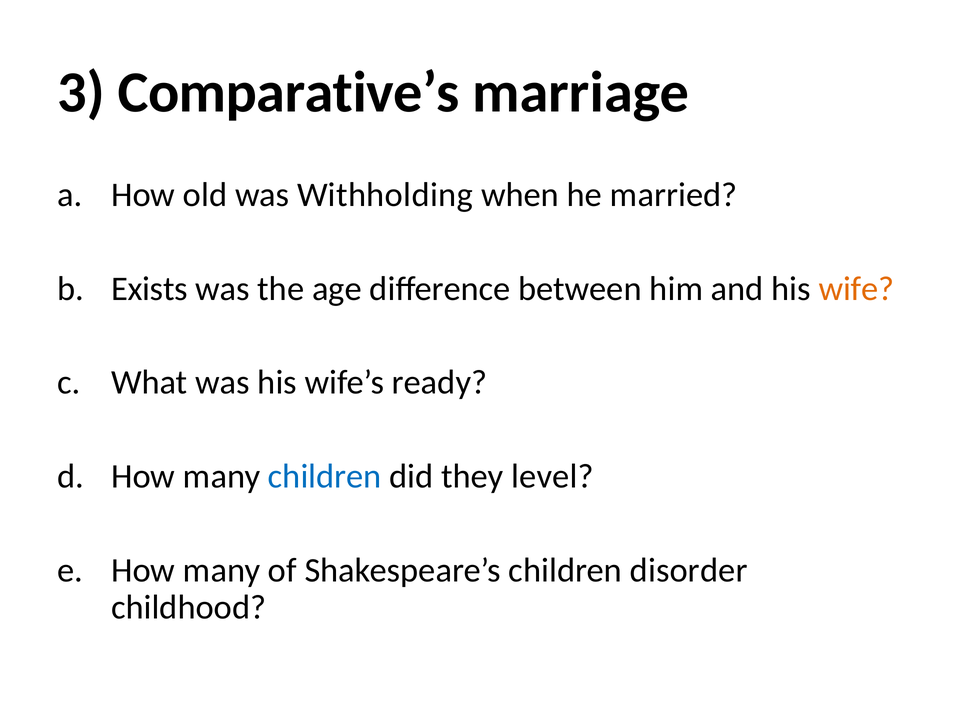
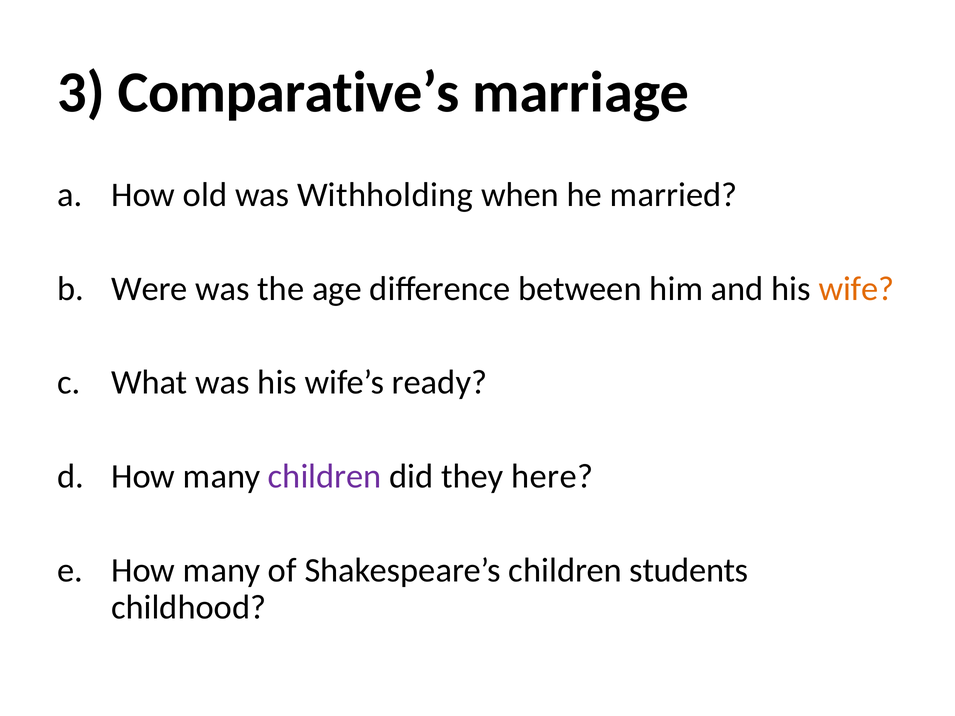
Exists: Exists -> Were
children at (325, 477) colour: blue -> purple
level: level -> here
disorder: disorder -> students
